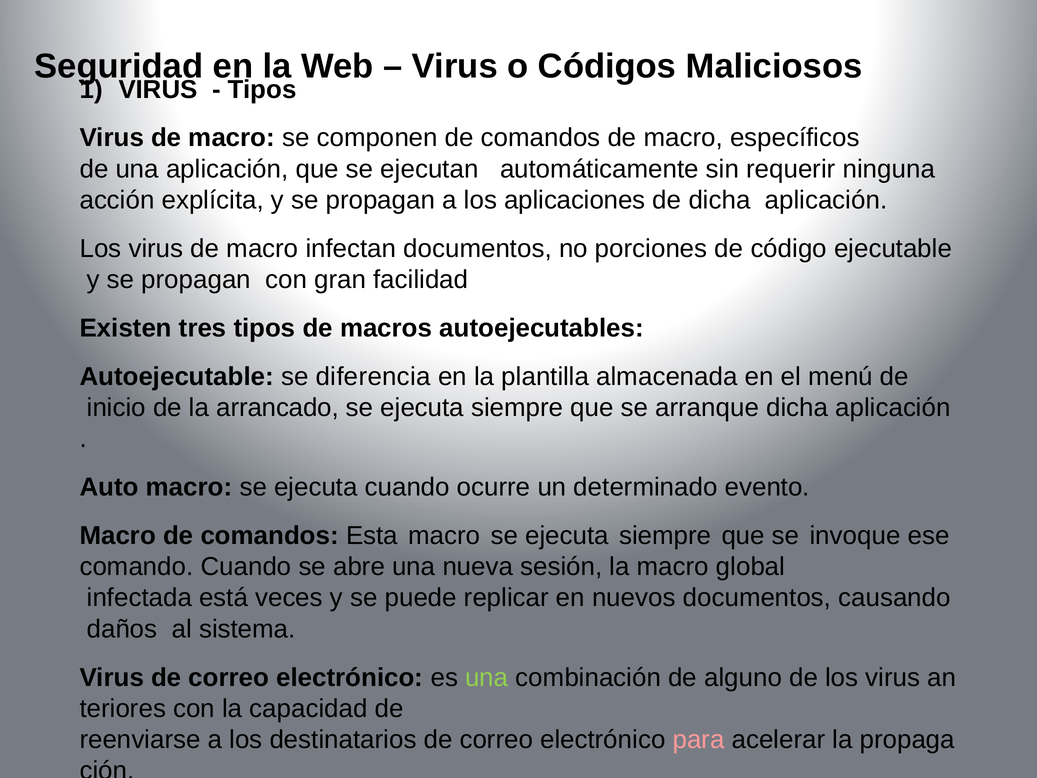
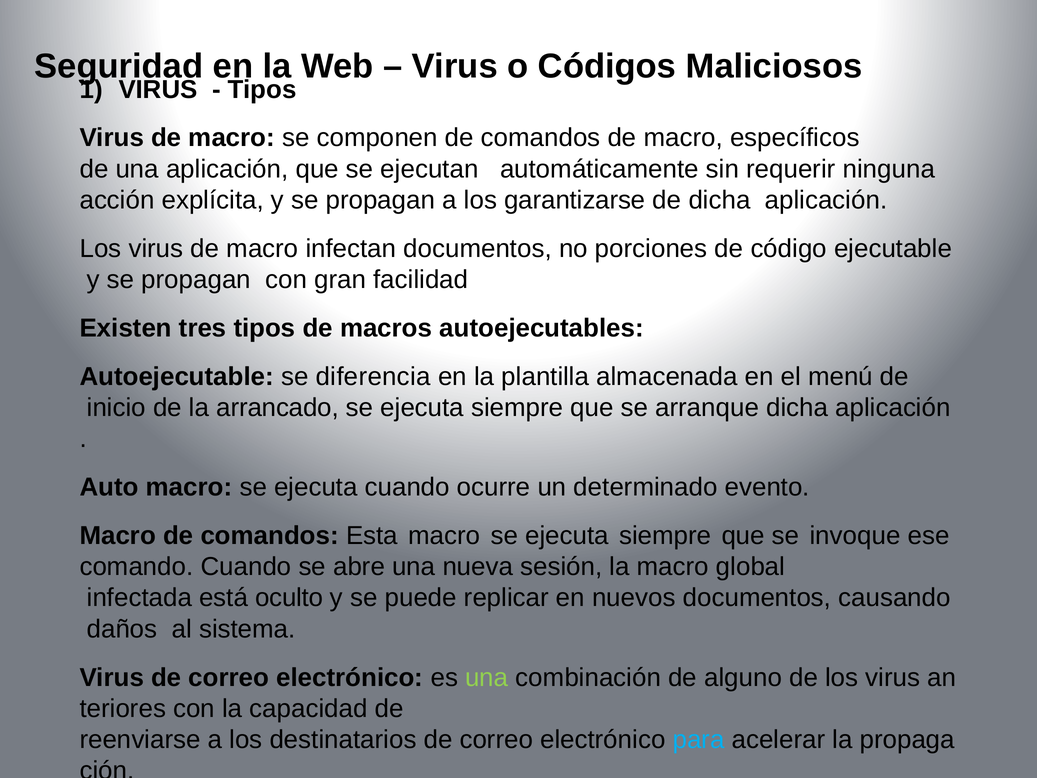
aplicaciones: aplicaciones -> garantizarse
veces: veces -> oculto
para colour: pink -> light blue
